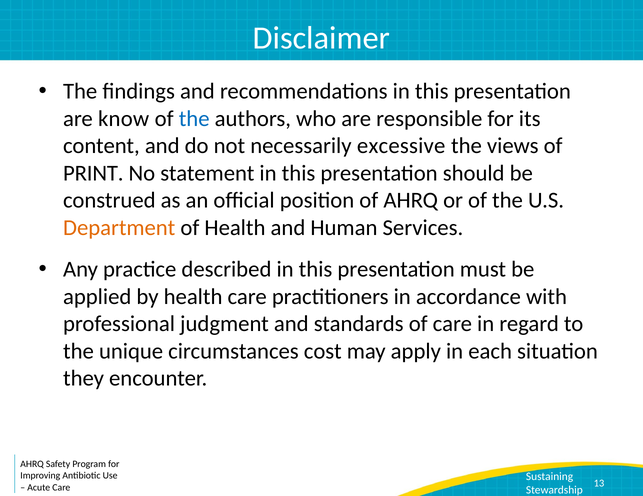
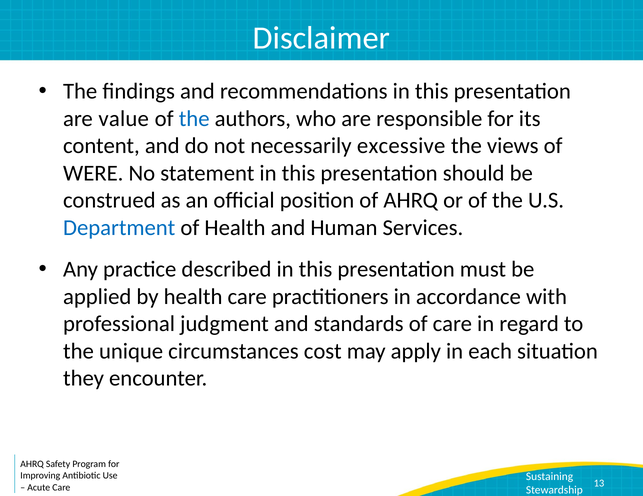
know: know -> value
PRINT: PRINT -> WERE
Department colour: orange -> blue
